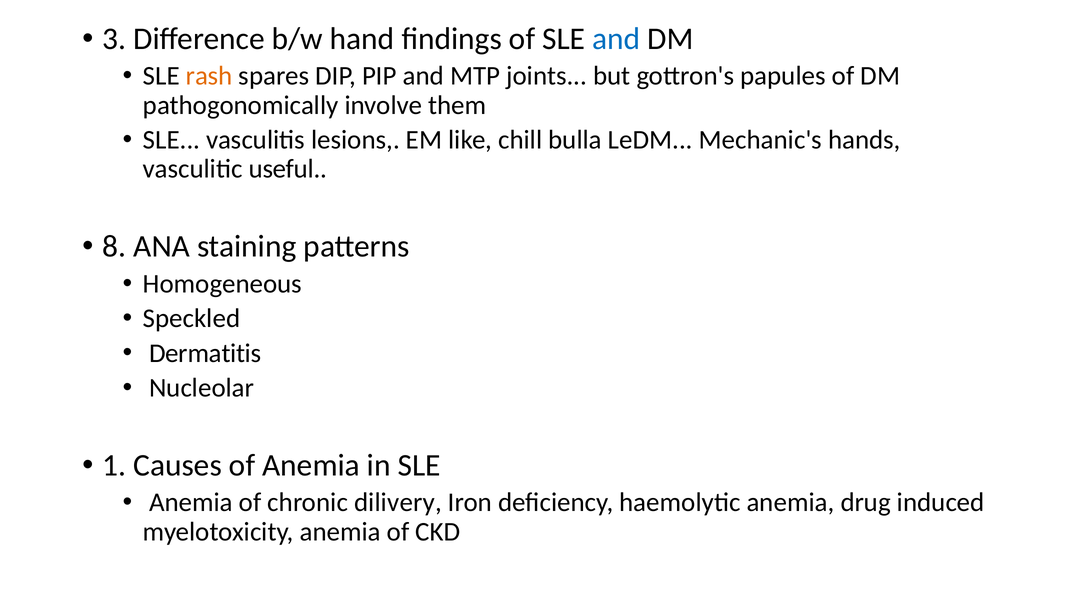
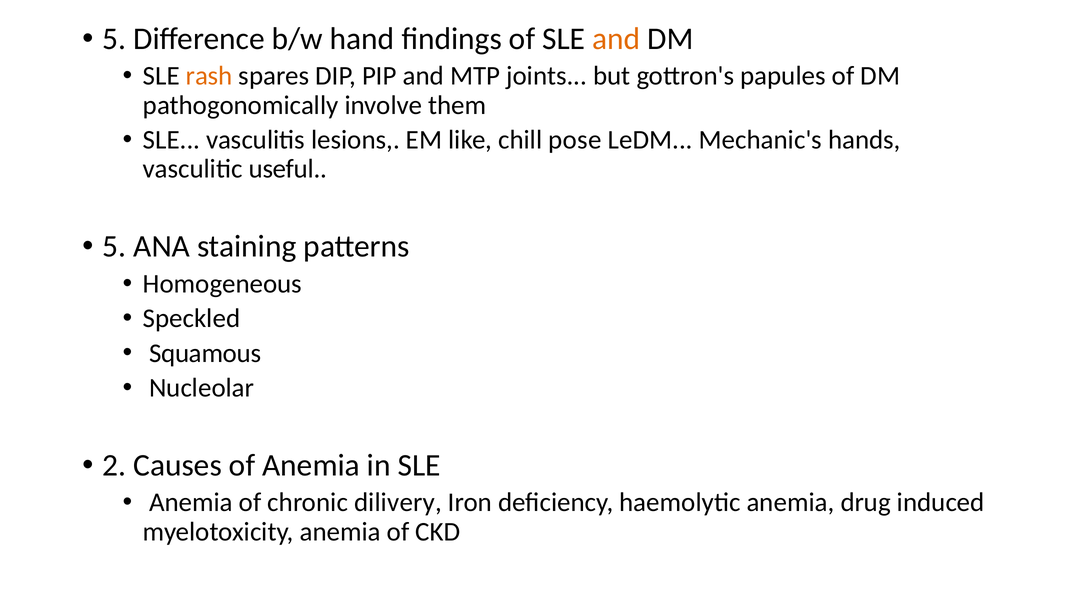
3 at (114, 39): 3 -> 5
and at (616, 39) colour: blue -> orange
bulla: bulla -> pose
8 at (114, 246): 8 -> 5
Dermatitis: Dermatitis -> Squamous
1: 1 -> 2
